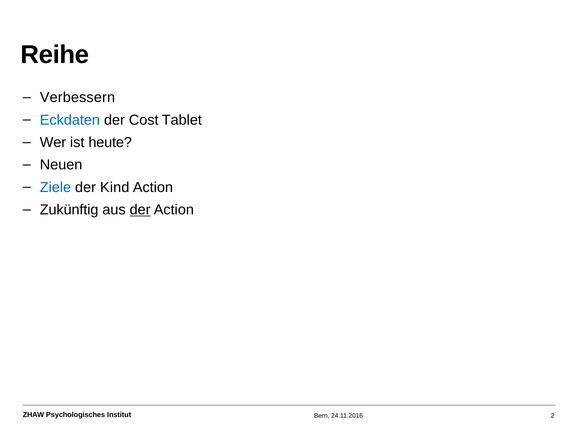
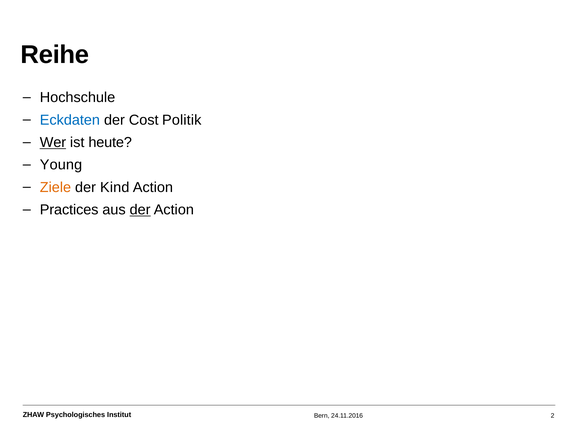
Verbessern: Verbessern -> Hochschule
Tablet: Tablet -> Politik
Wer underline: none -> present
Neuen: Neuen -> Young
Ziele colour: blue -> orange
Zukünftig: Zukünftig -> Practices
